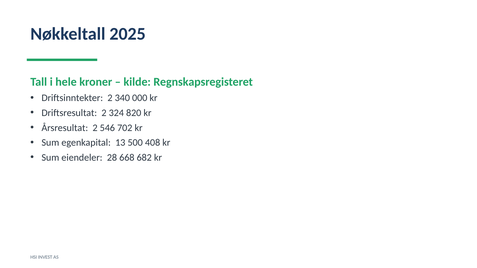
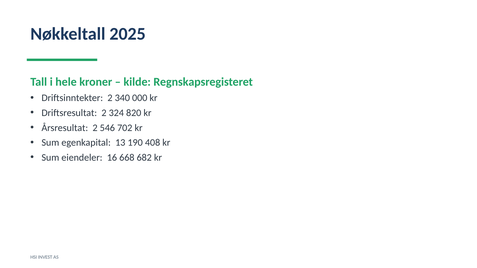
500: 500 -> 190
28: 28 -> 16
